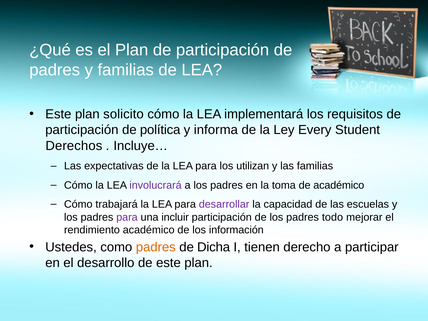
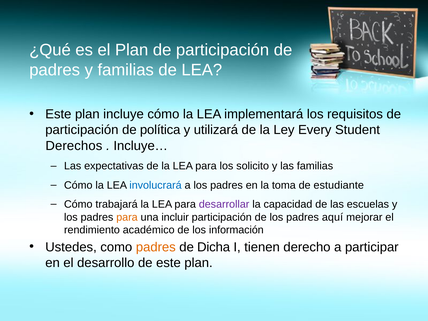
solicito: solicito -> incluye
informa: informa -> utilizará
utilizan: utilizan -> solicito
involucrará colour: purple -> blue
de académico: académico -> estudiante
para at (127, 217) colour: purple -> orange
todo: todo -> aquí
